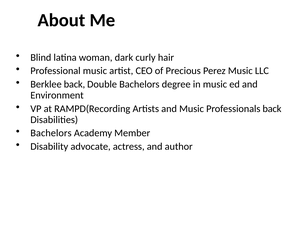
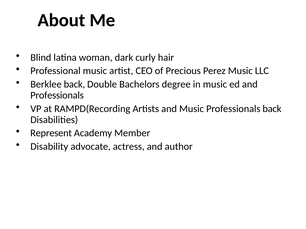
Environment at (57, 96): Environment -> Professionals
Bachelors at (51, 133): Bachelors -> Represent
